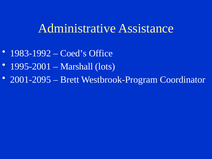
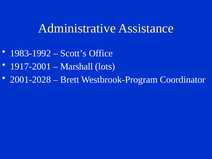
Coed’s: Coed’s -> Scott’s
1995-2001: 1995-2001 -> 1917-2001
2001-2095: 2001-2095 -> 2001-2028
